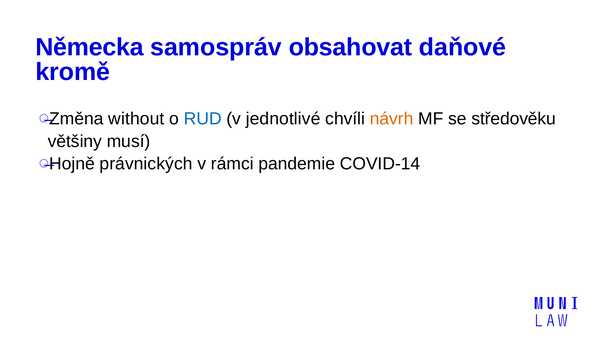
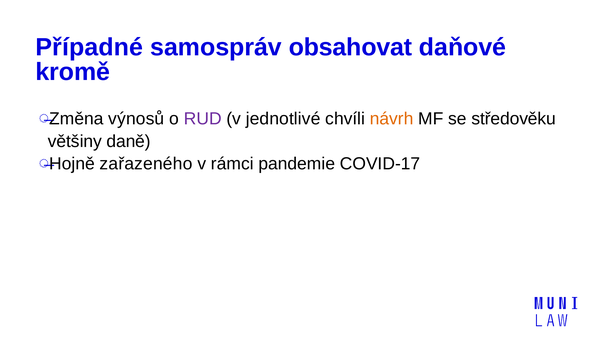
Německa: Německa -> Případné
without: without -> výnosů
RUD colour: blue -> purple
musí: musí -> daně
právnických: právnických -> zařazeného
COVID-14: COVID-14 -> COVID-17
